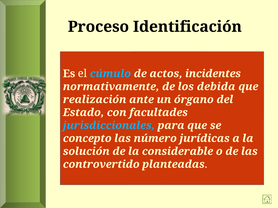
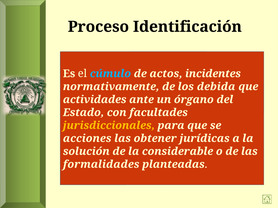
realización: realización -> actividades
jurisdiccionales colour: light blue -> yellow
concepto: concepto -> acciones
número: número -> obtener
controvertido: controvertido -> formalidades
